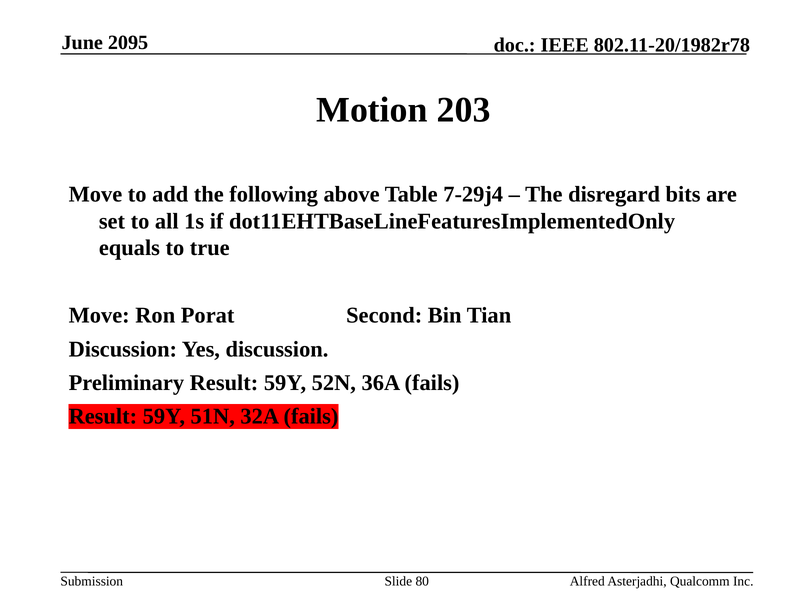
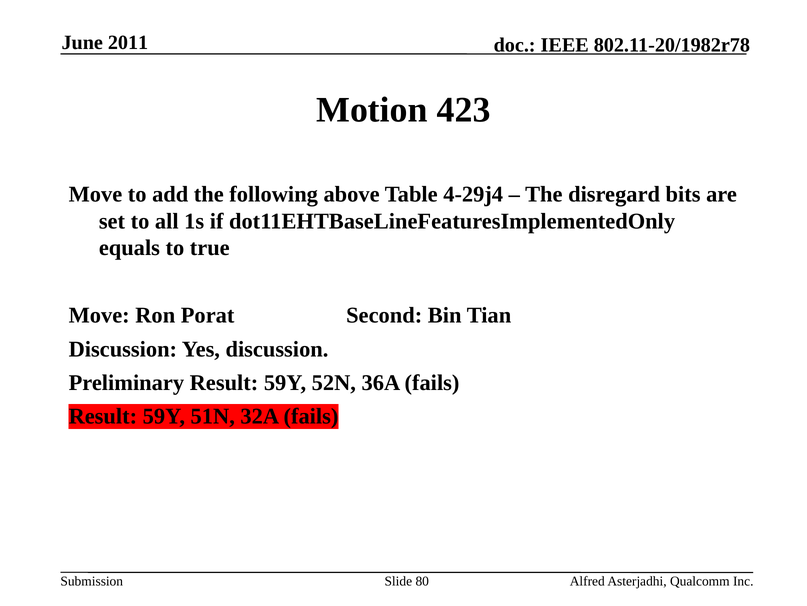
2095: 2095 -> 2011
203: 203 -> 423
7-29j4: 7-29j4 -> 4-29j4
